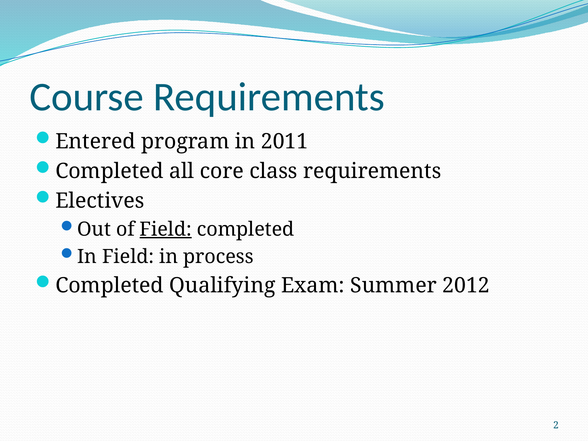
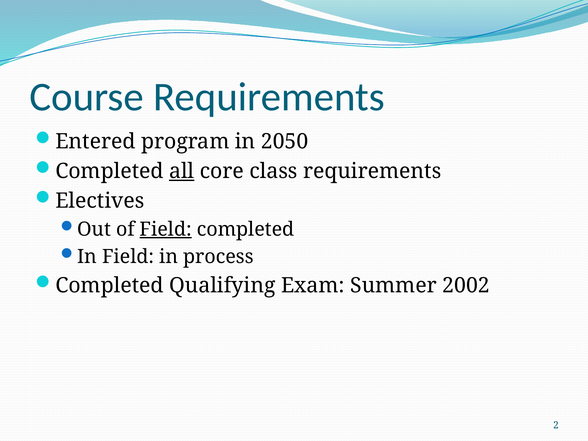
2011: 2011 -> 2050
all underline: none -> present
2012: 2012 -> 2002
